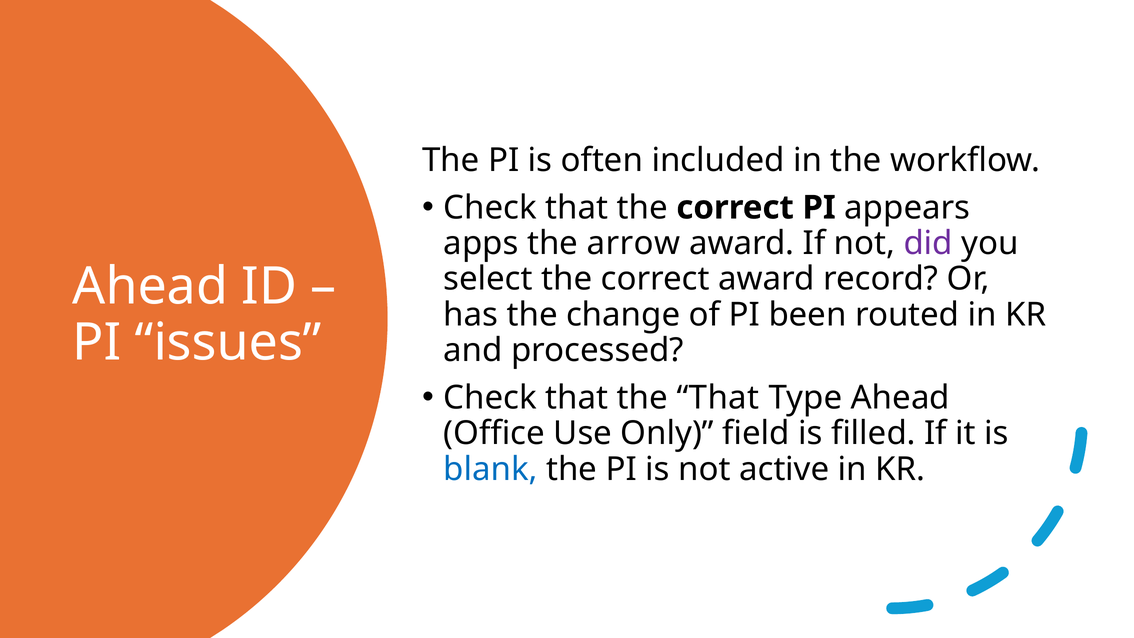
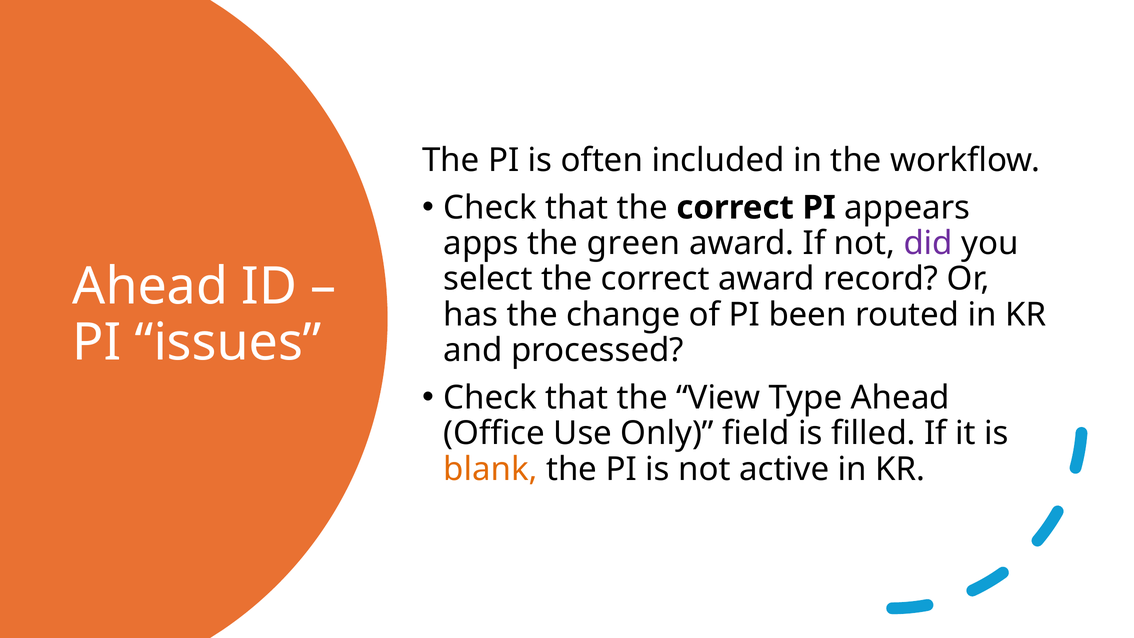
arrow: arrow -> green
the That: That -> View
blank colour: blue -> orange
